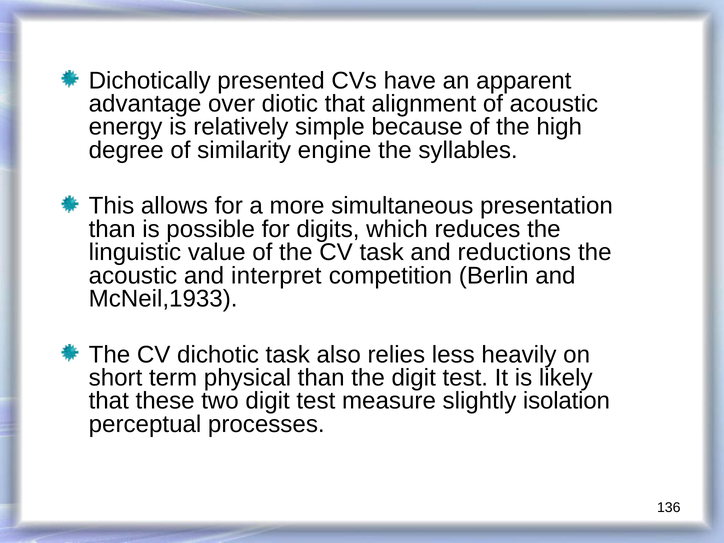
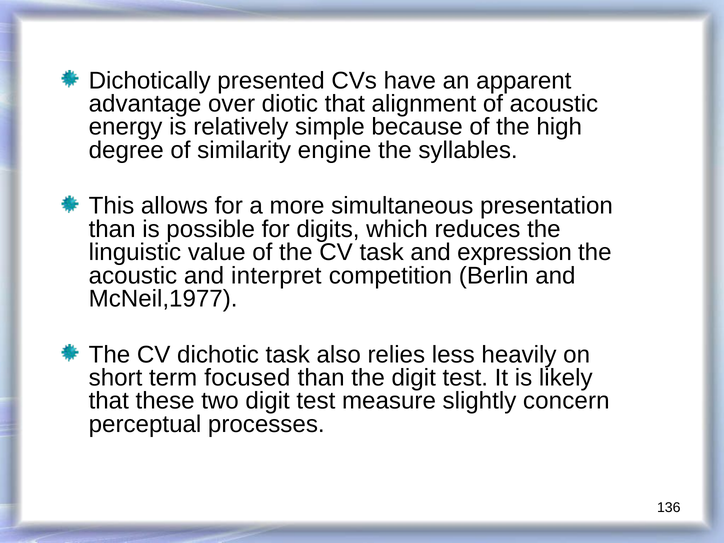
reductions: reductions -> expression
McNeil,1933: McNeil,1933 -> McNeil,1977
physical: physical -> focused
isolation: isolation -> concern
